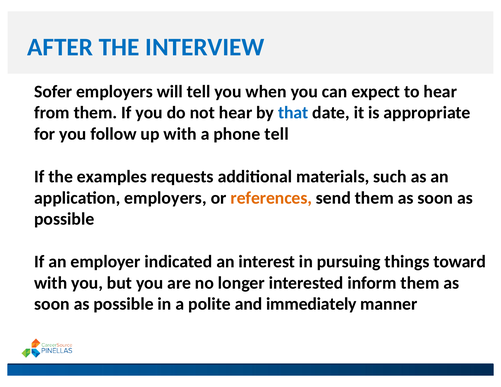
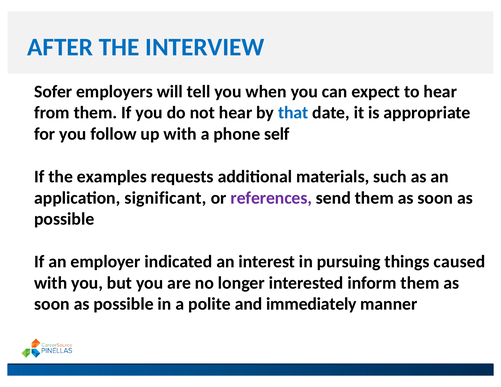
phone tell: tell -> self
application employers: employers -> significant
references colour: orange -> purple
toward: toward -> caused
